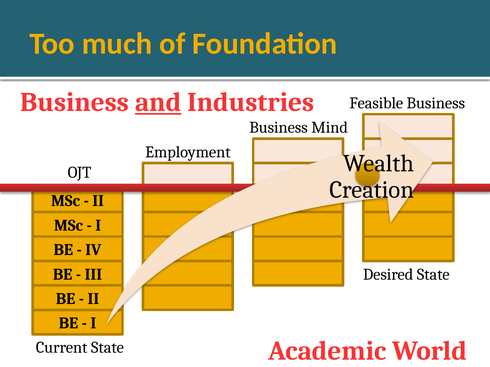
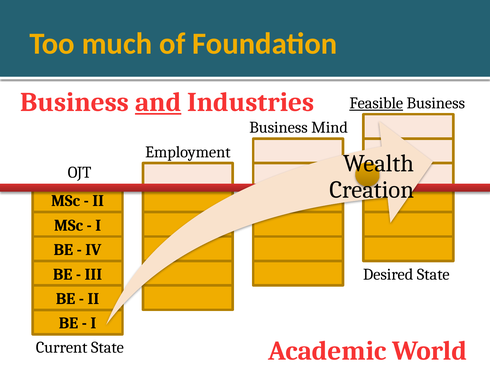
Feasible underline: none -> present
